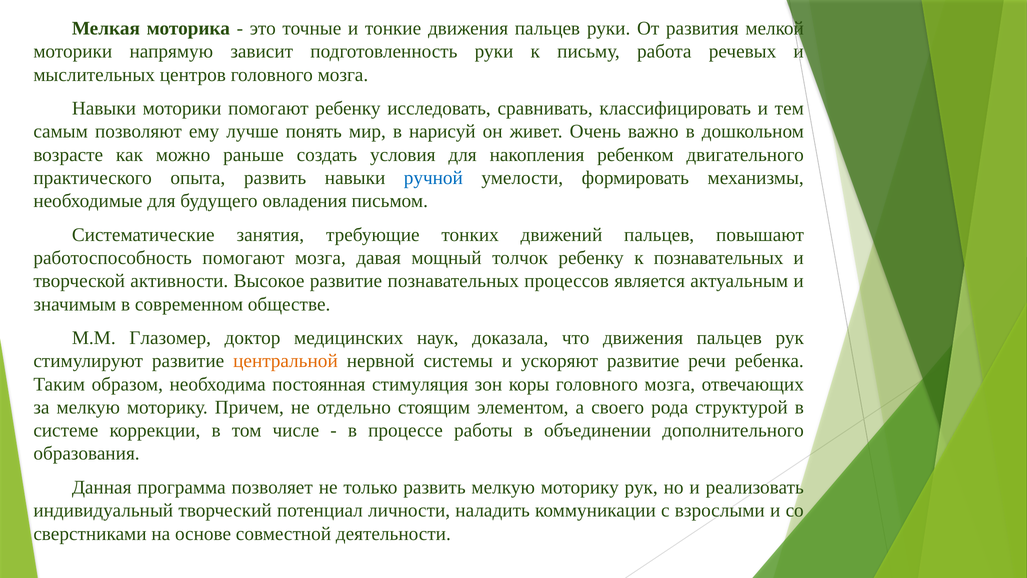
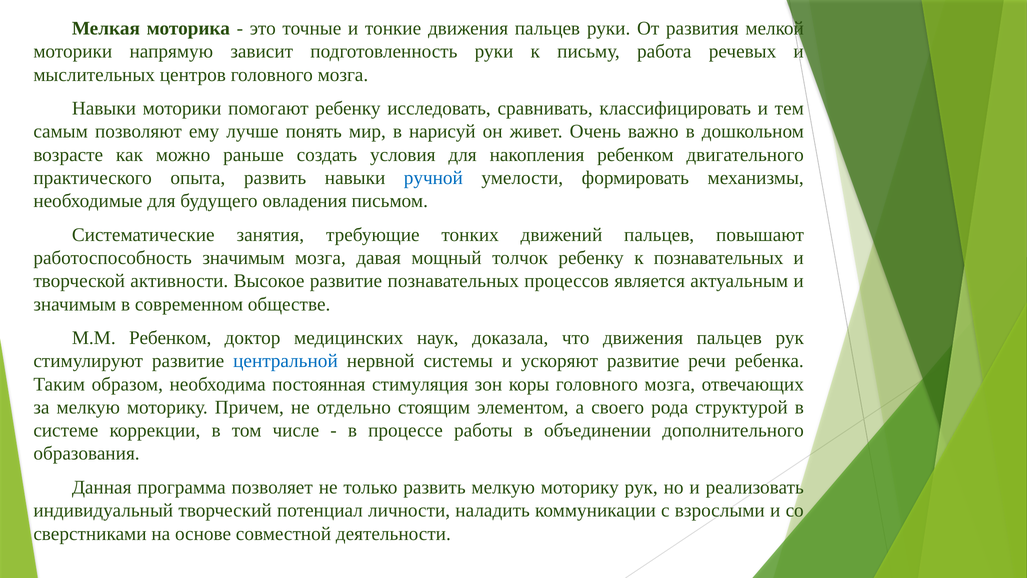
работоспособность помогают: помогают -> значимым
М.М Глазомер: Глазомер -> Ребенком
центральной colour: orange -> blue
